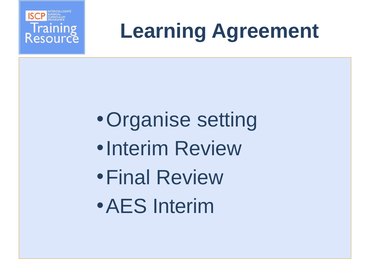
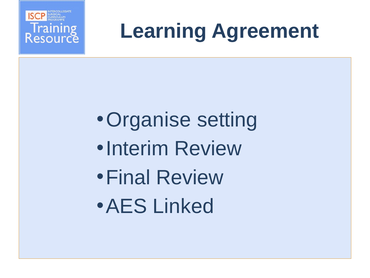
AES Interim: Interim -> Linked
